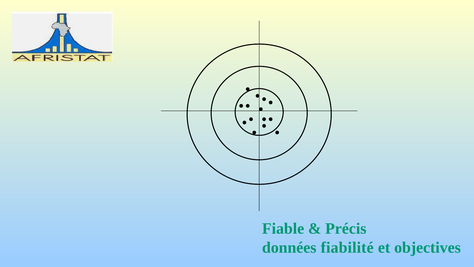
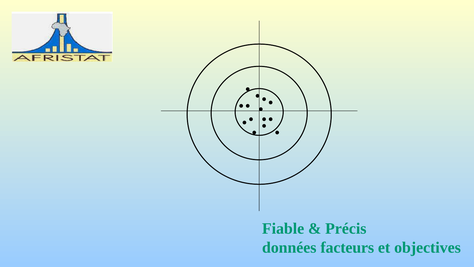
fiabilité: fiabilité -> facteurs
